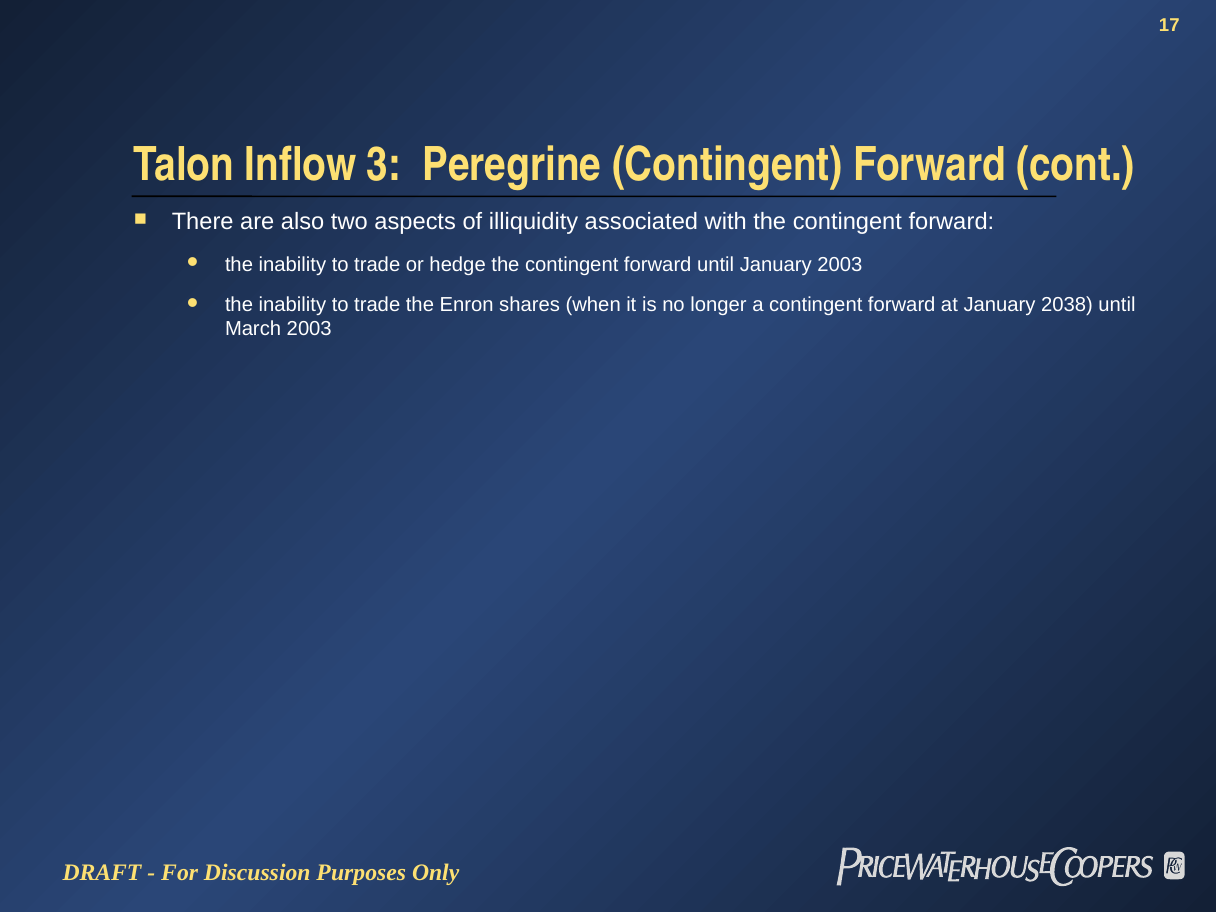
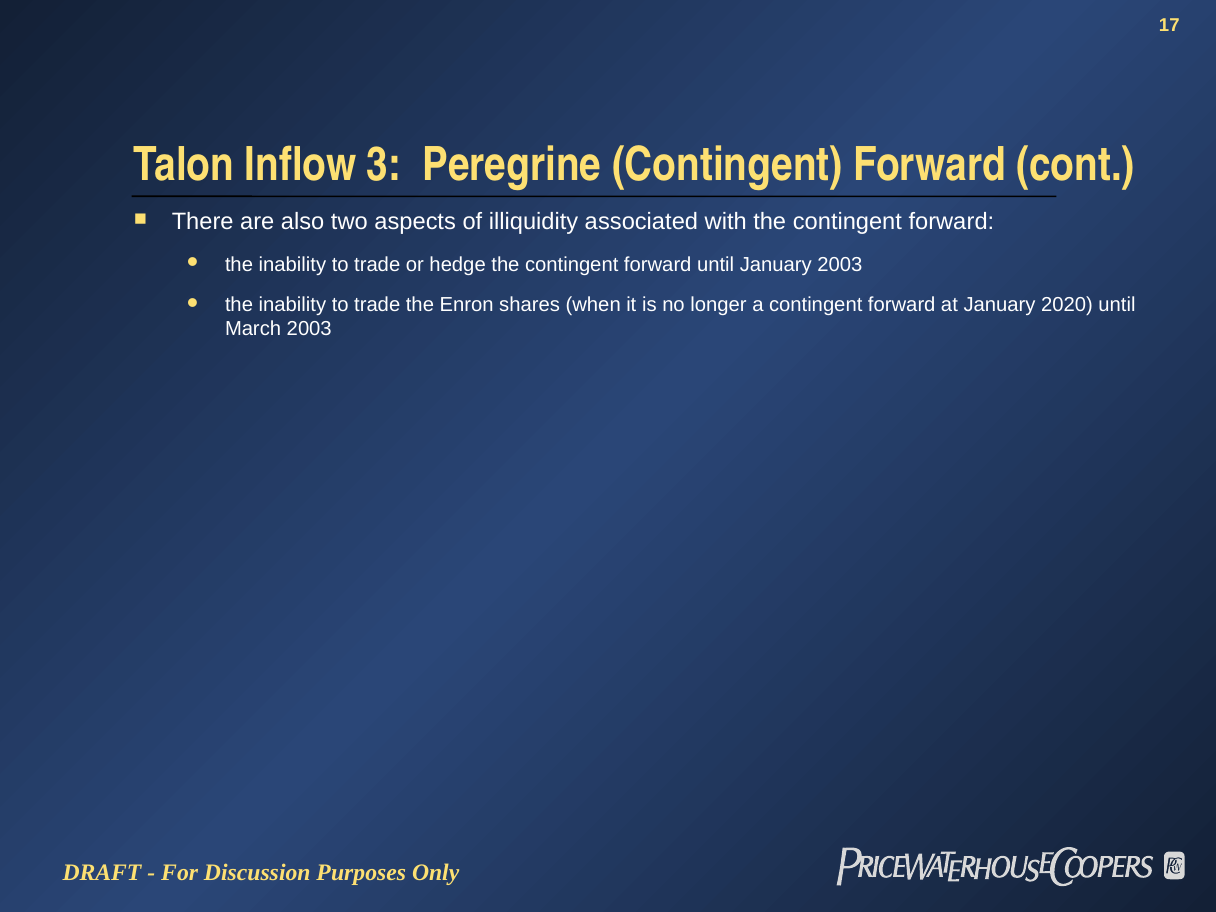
2038: 2038 -> 2020
